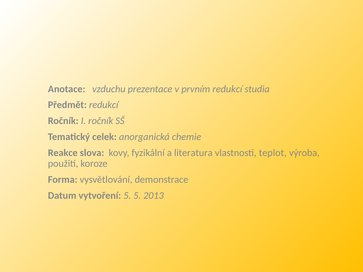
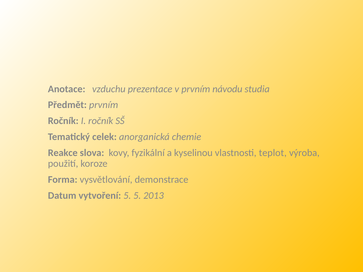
prvním redukcí: redukcí -> návodu
Předmět redukcí: redukcí -> prvním
literatura: literatura -> kyselinou
